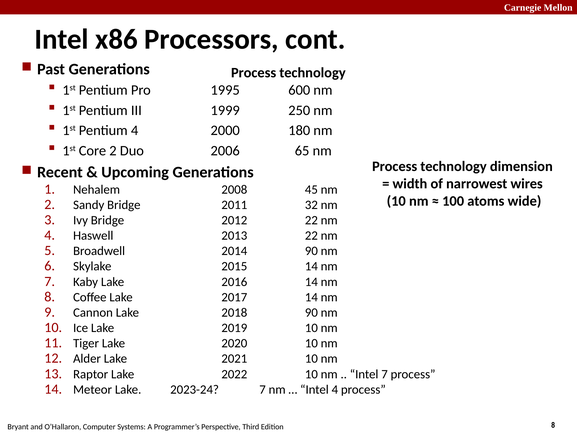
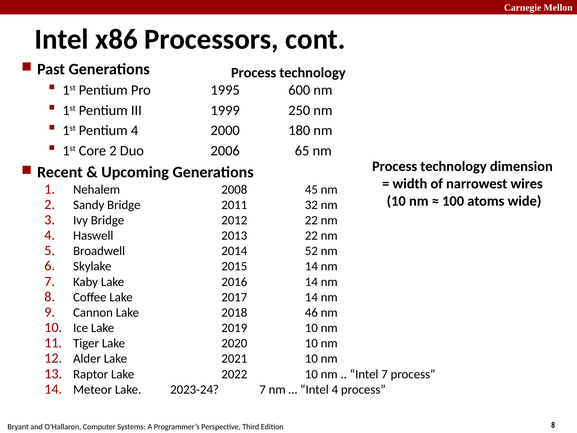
2014 90: 90 -> 52
2018 90: 90 -> 46
